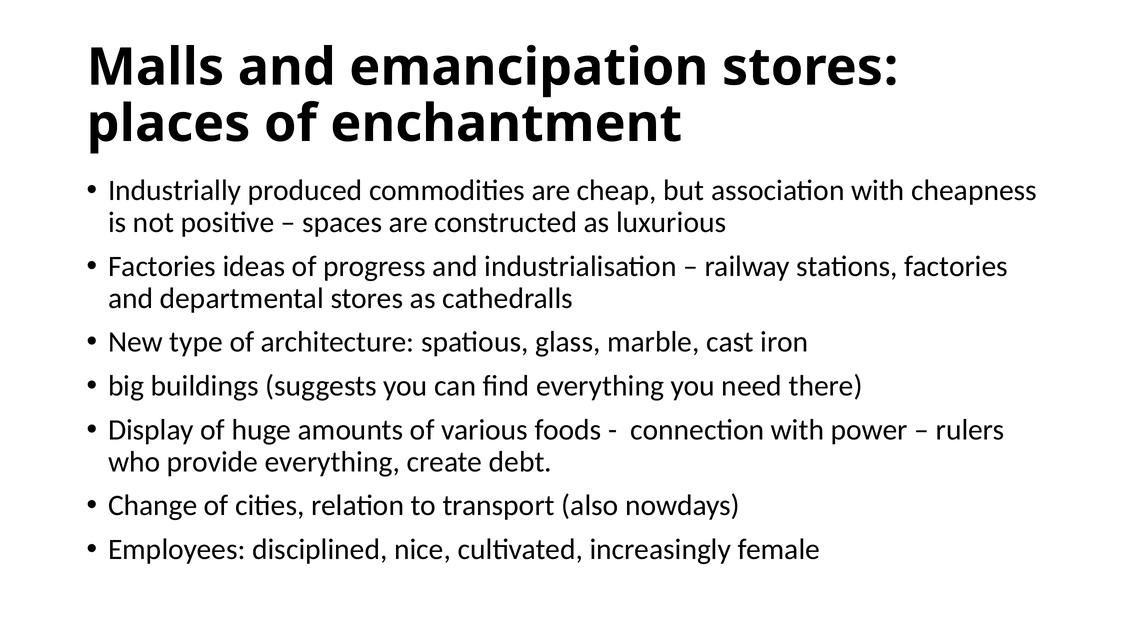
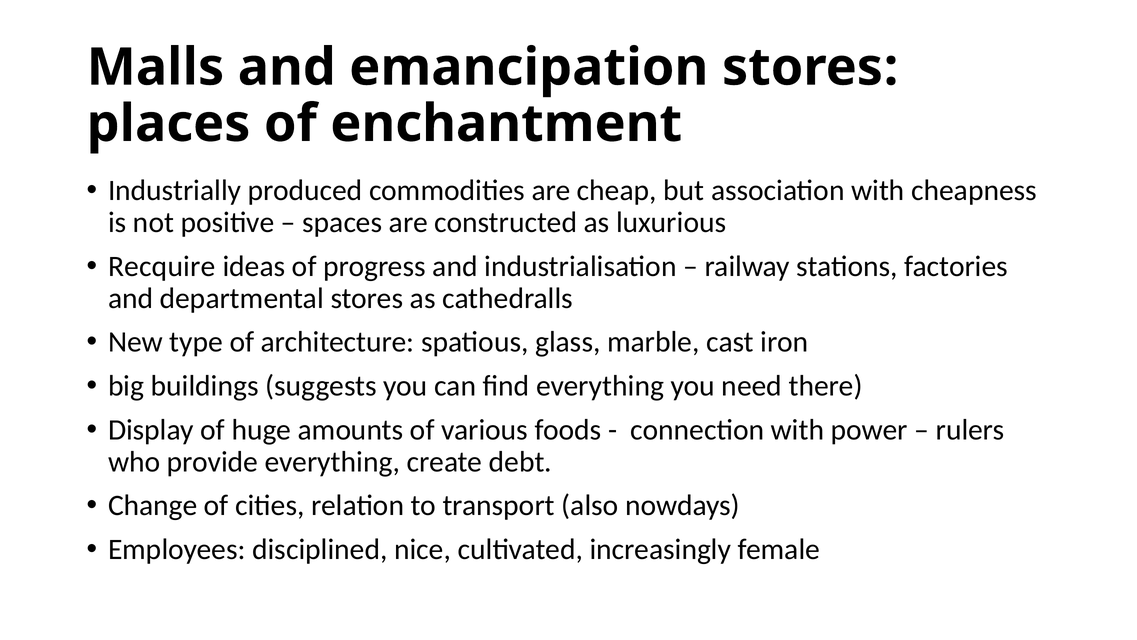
Factories at (162, 266): Factories -> Recquire
